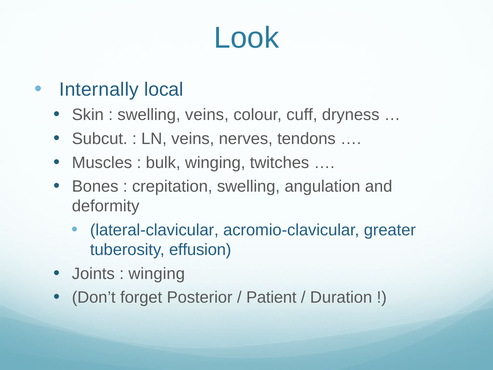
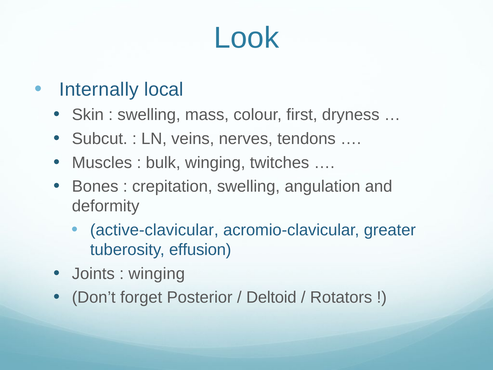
swelling veins: veins -> mass
cuff: cuff -> first
lateral-clavicular: lateral-clavicular -> active-clavicular
Patient: Patient -> Deltoid
Duration: Duration -> Rotators
